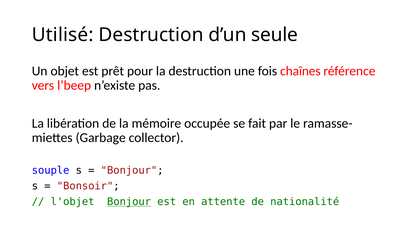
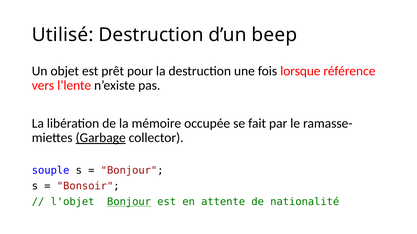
seule: seule -> beep
chaînes: chaînes -> lorsque
l’beep: l’beep -> l’lente
Garbage underline: none -> present
